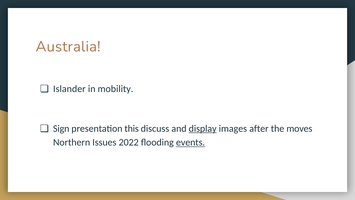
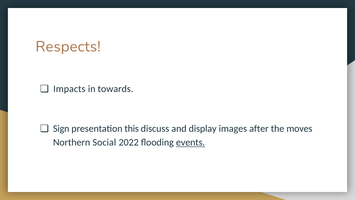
Australia: Australia -> Respects
Islander: Islander -> Impacts
mobility: mobility -> towards
display underline: present -> none
Issues: Issues -> Social
